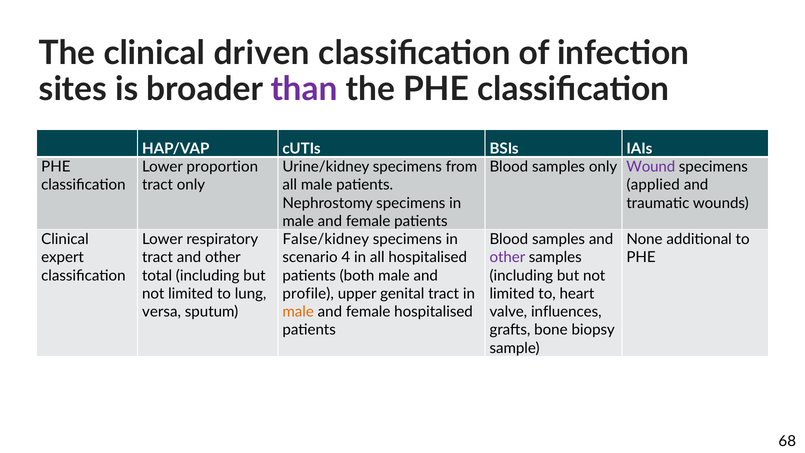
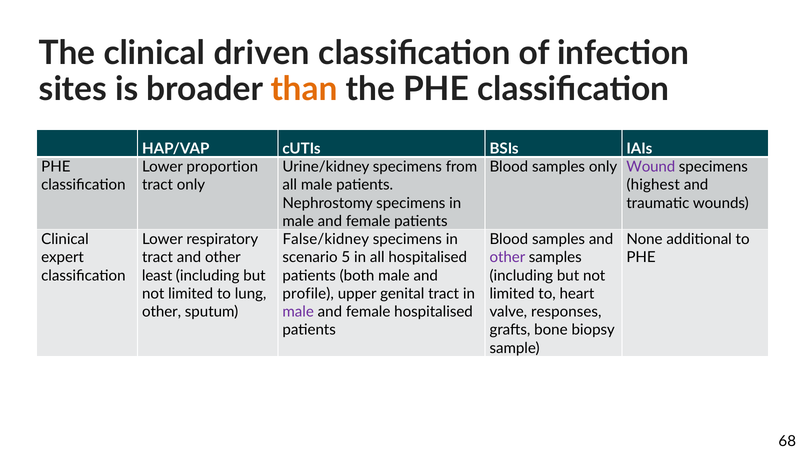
than colour: purple -> orange
applied: applied -> highest
4: 4 -> 5
total: total -> least
versa at (162, 312): versa -> other
male at (298, 312) colour: orange -> purple
influences: influences -> responses
